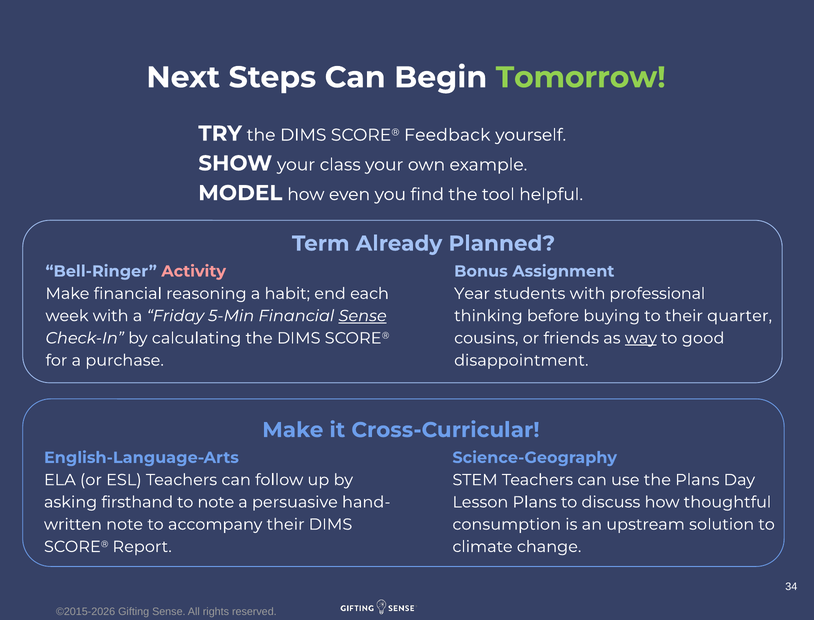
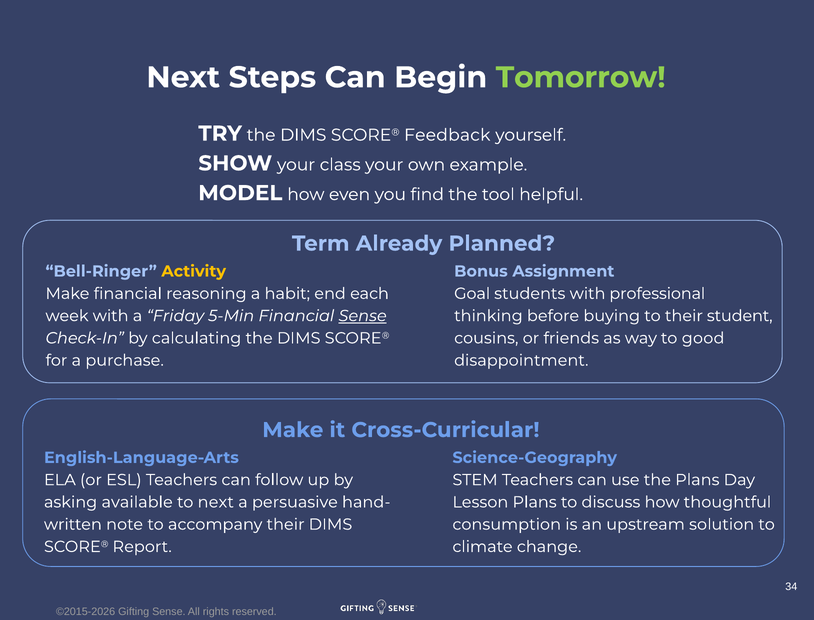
Activity colour: pink -> yellow
Year: Year -> Goal
quarter: quarter -> student
way underline: present -> none
firsthand: firsthand -> available
to note: note -> next
